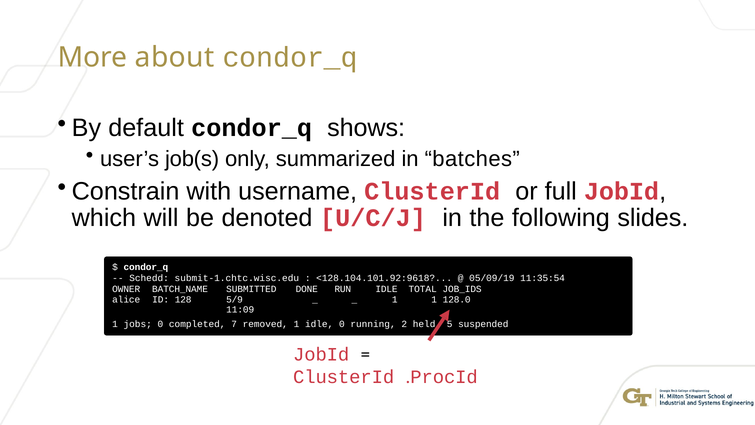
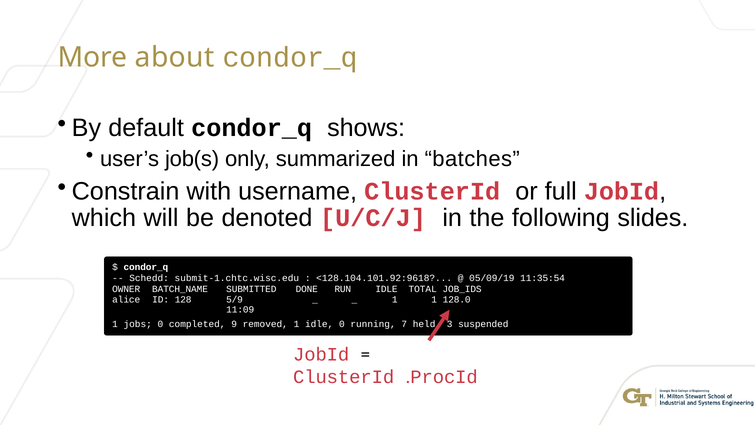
7: 7 -> 9
2: 2 -> 7
5: 5 -> 3
